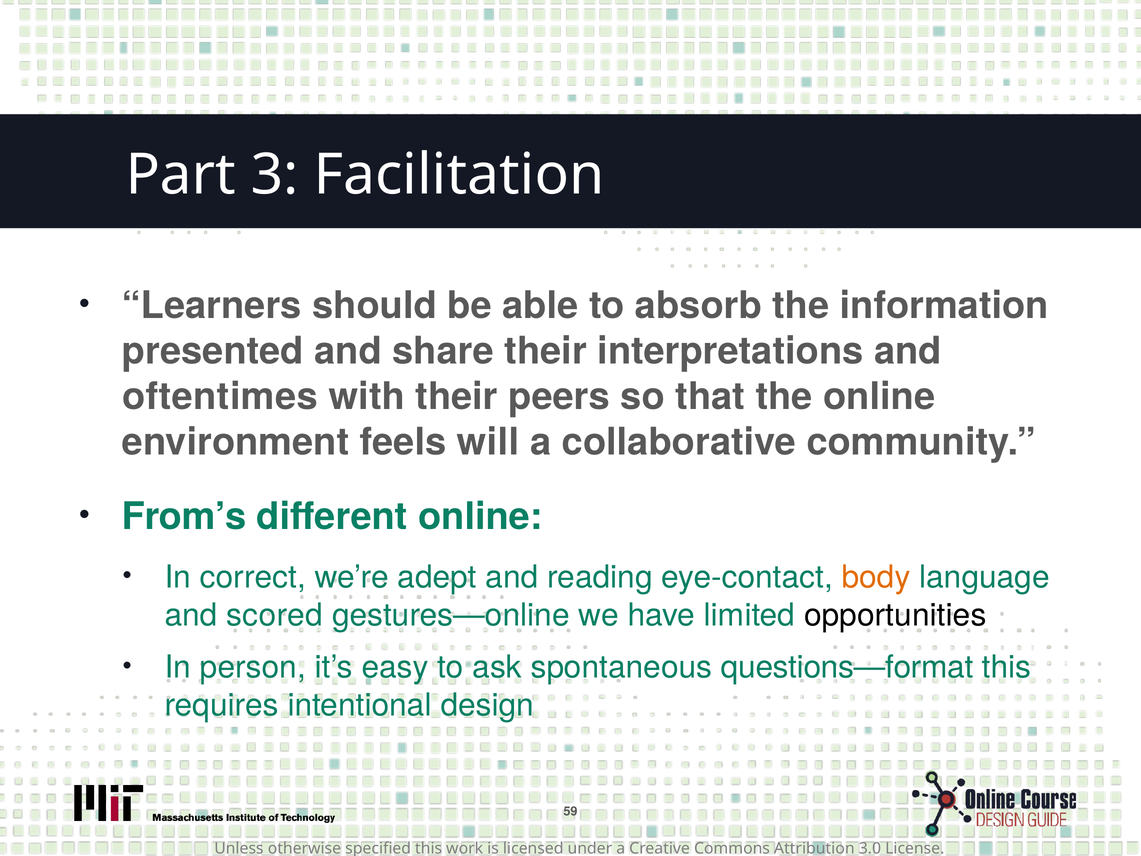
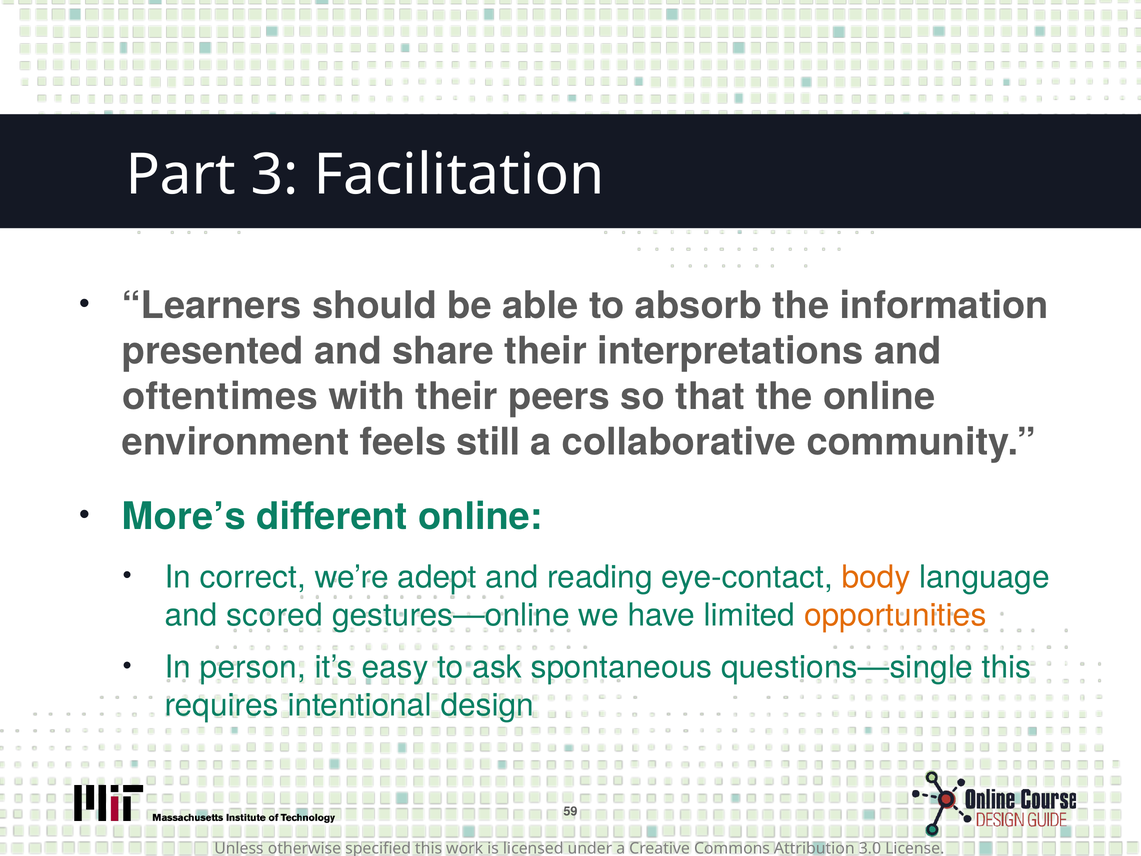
will: will -> still
From’s: From’s -> More’s
opportunities colour: black -> orange
questions—format: questions—format -> questions—single
